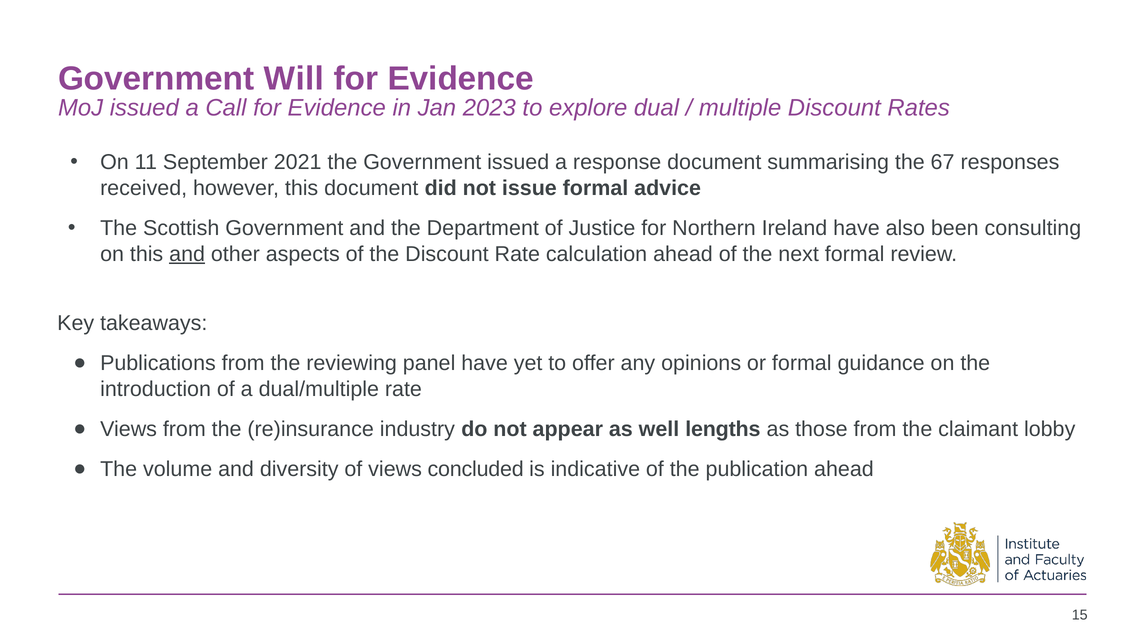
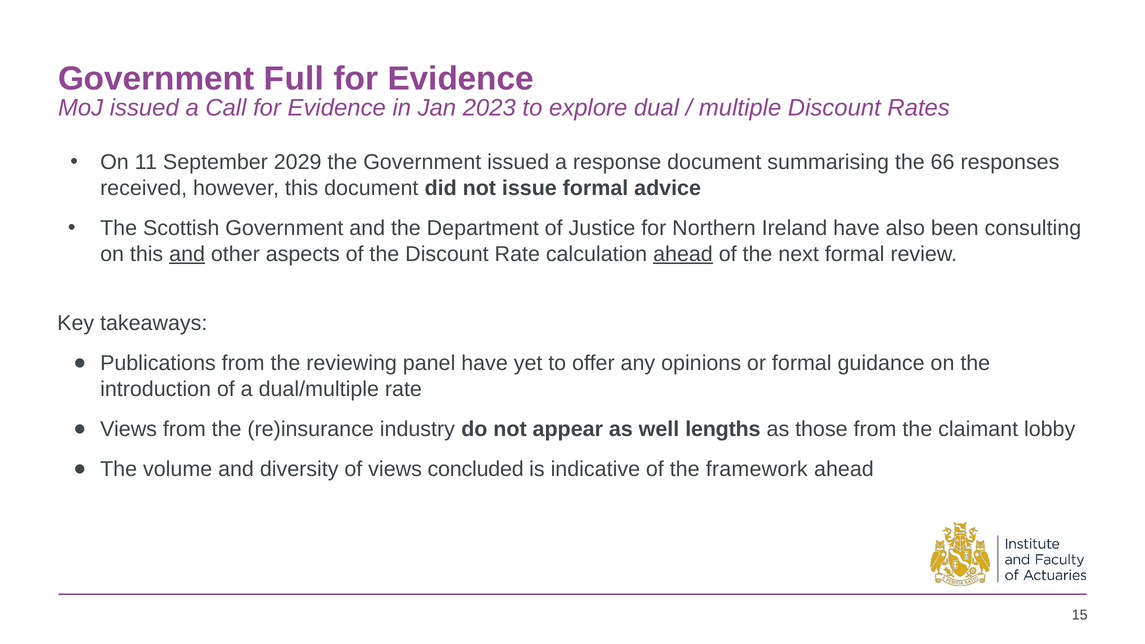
Will: Will -> Full
2021: 2021 -> 2029
67: 67 -> 66
ahead at (683, 254) underline: none -> present
publication: publication -> framework
